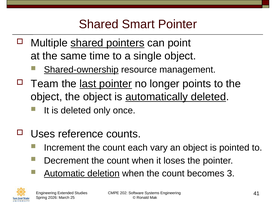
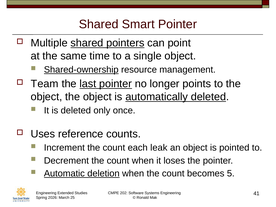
vary: vary -> leak
3: 3 -> 5
